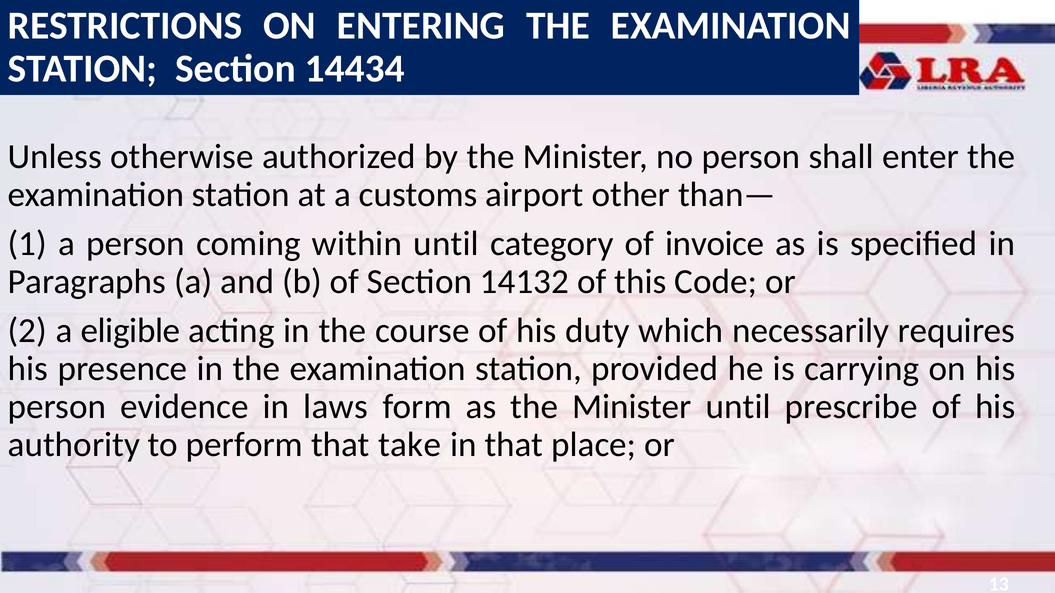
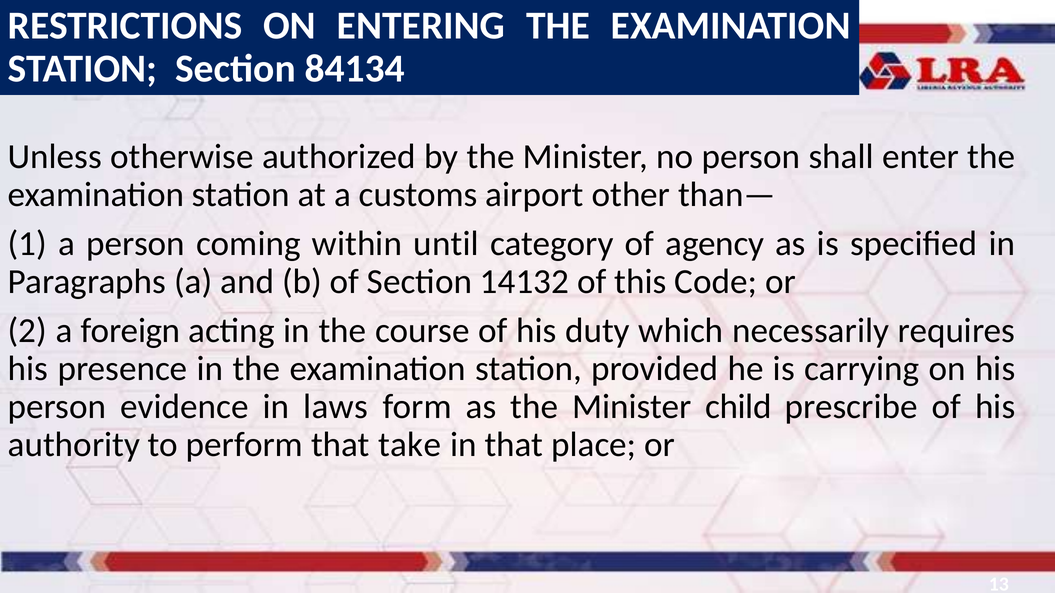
14434: 14434 -> 84134
invoice: invoice -> agency
eligible: eligible -> foreign
Minister until: until -> child
